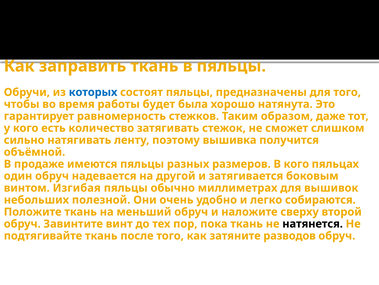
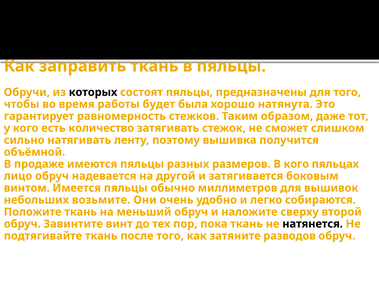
которых colour: blue -> black
один: один -> лицо
Изгибая: Изгибая -> Имеется
миллиметрах: миллиметрах -> миллиметров
полезной: полезной -> возьмите
